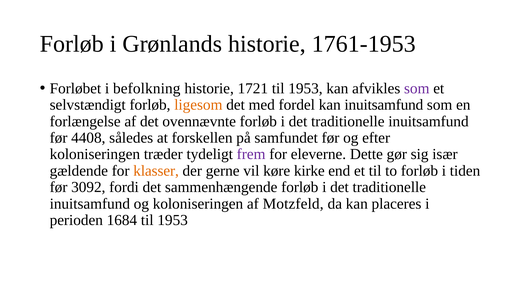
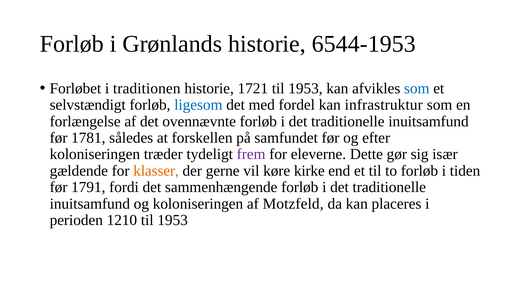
1761-1953: 1761-1953 -> 6544-1953
befolkning: befolkning -> traditionen
som at (417, 88) colour: purple -> blue
ligesom colour: orange -> blue
kan inuitsamfund: inuitsamfund -> infrastruktur
4408: 4408 -> 1781
3092: 3092 -> 1791
1684: 1684 -> 1210
